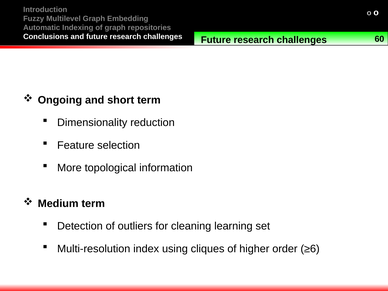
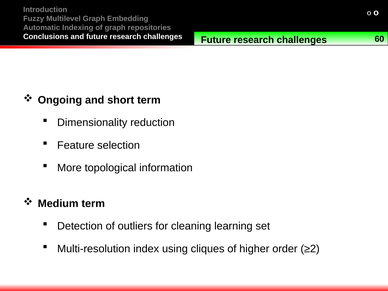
≥6: ≥6 -> ≥2
